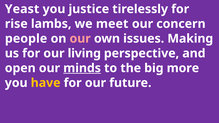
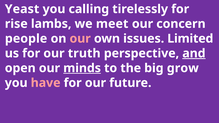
justice: justice -> calling
Making: Making -> Limited
living: living -> truth
and underline: none -> present
more: more -> grow
have colour: yellow -> pink
